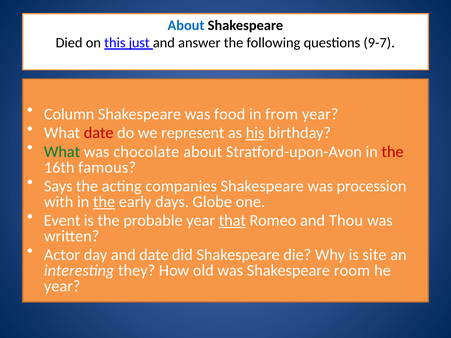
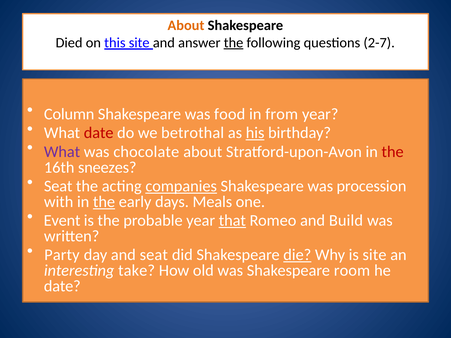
About at (186, 25) colour: blue -> orange
this just: just -> site
the at (234, 43) underline: none -> present
9-7: 9-7 -> 2-7
represent: represent -> betrothal
What at (62, 152) colour: green -> purple
famous: famous -> sneezes
Says at (58, 186): Says -> Seat
companies underline: none -> present
Globe: Globe -> Meals
Thou: Thou -> Build
Actor: Actor -> Party
and date: date -> seat
die underline: none -> present
they: they -> take
year at (62, 286): year -> date
